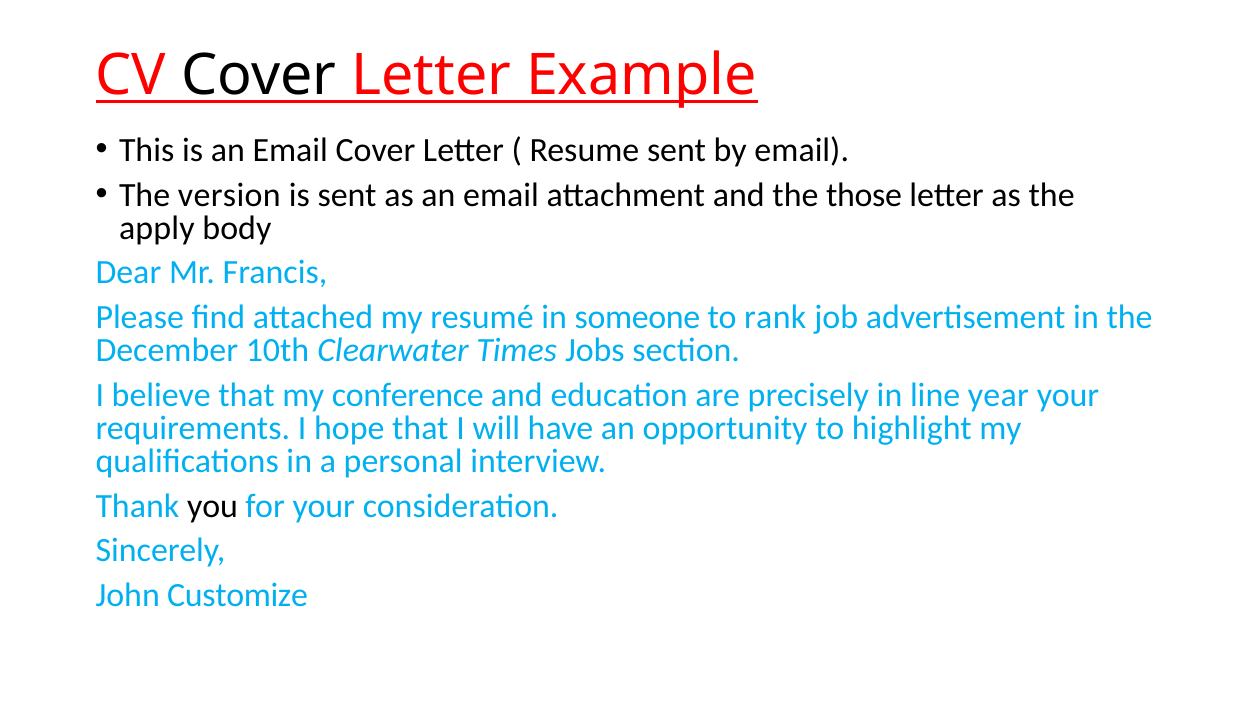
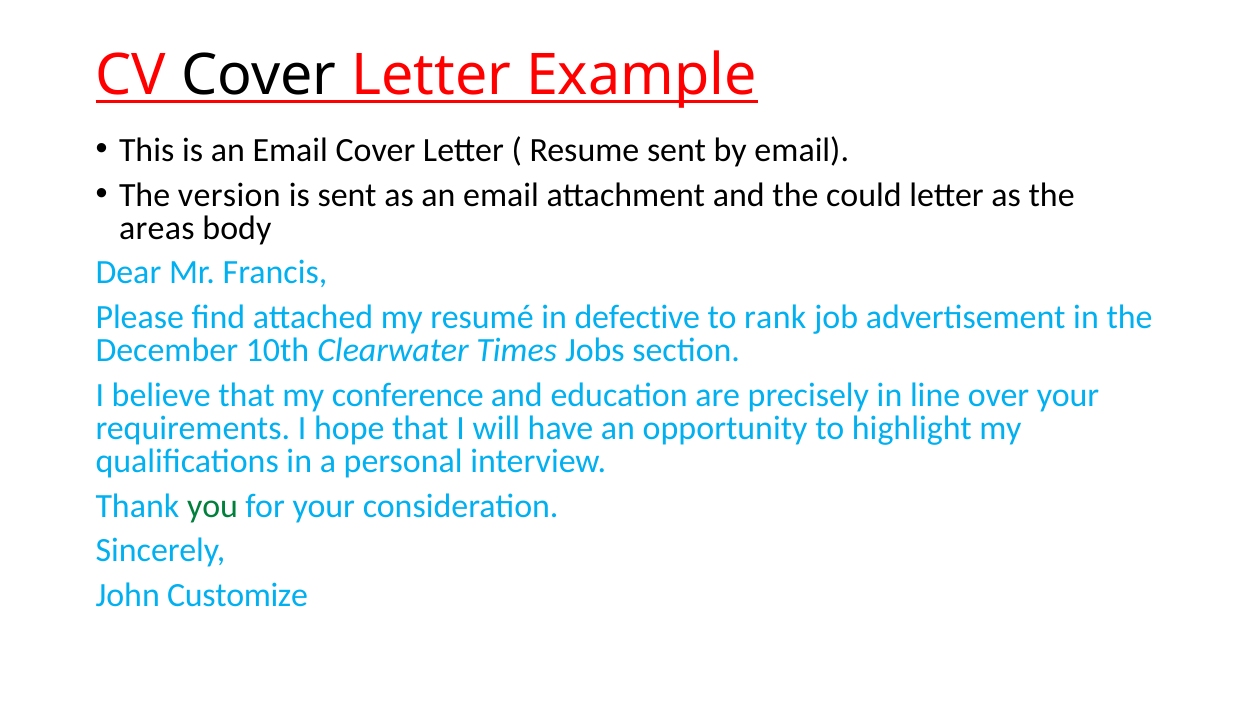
those: those -> could
apply: apply -> areas
someone: someone -> defective
year: year -> over
you colour: black -> green
